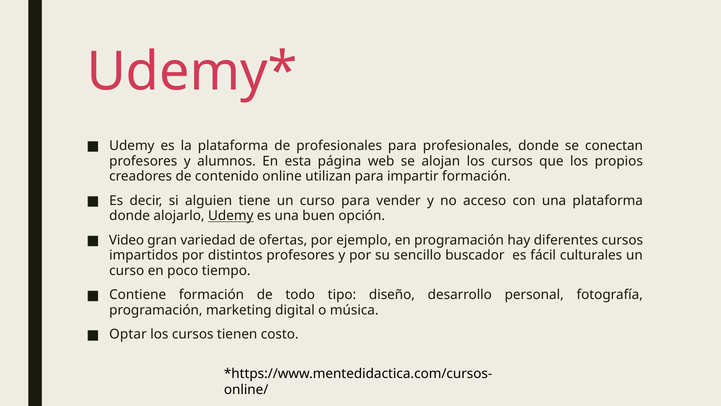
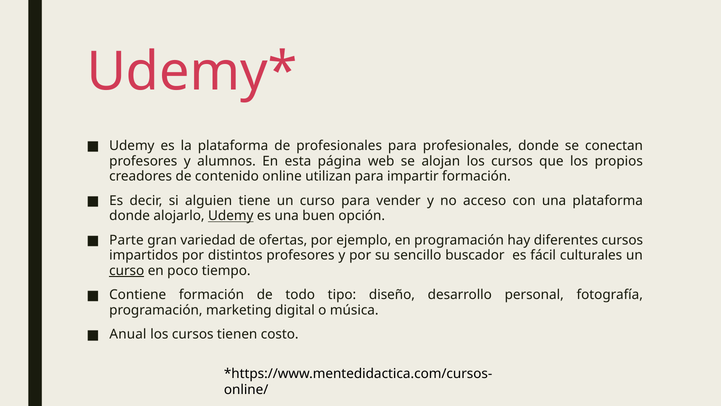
Video: Video -> Parte
curso at (127, 270) underline: none -> present
Optar: Optar -> Anual
